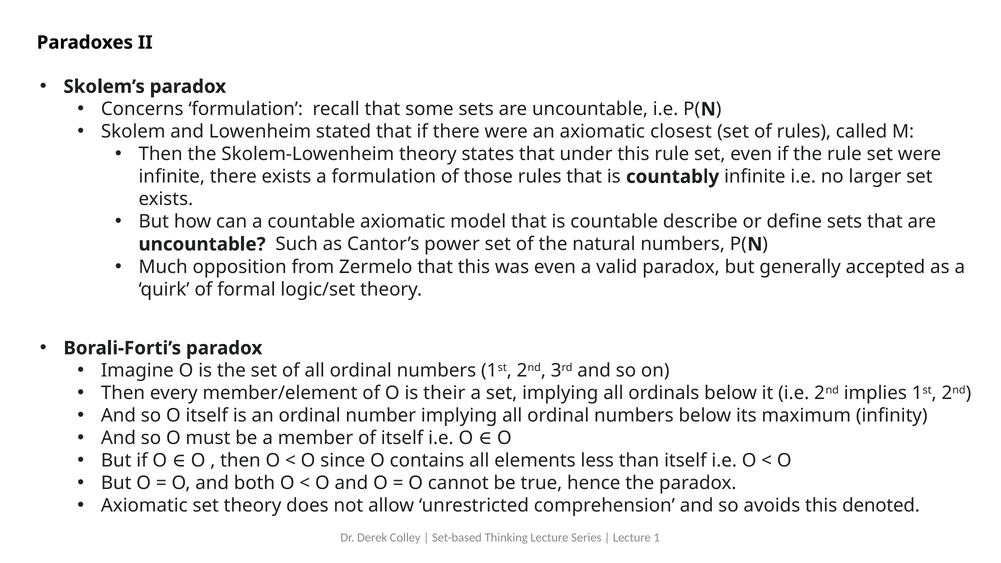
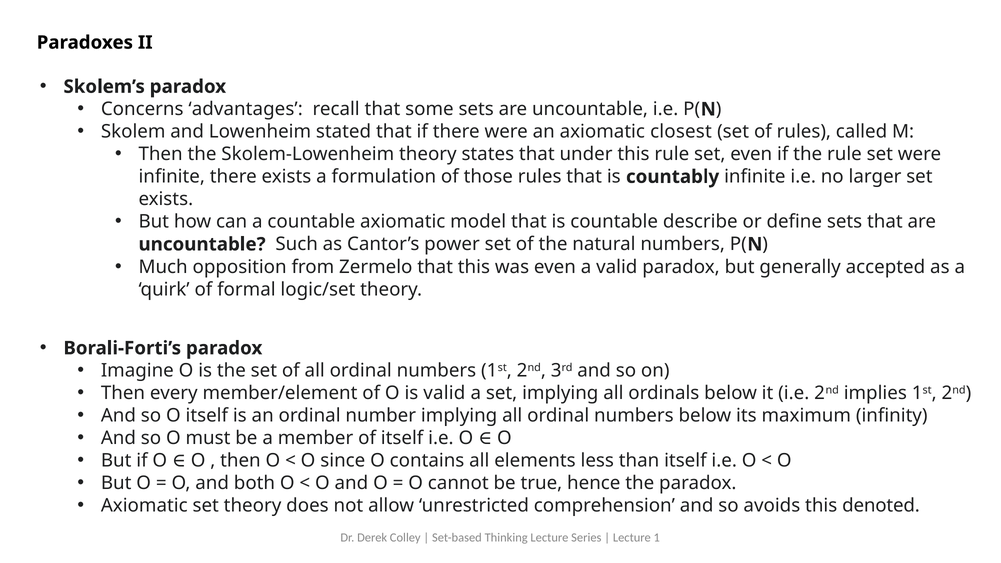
Concerns formulation: formulation -> advantages
is their: their -> valid
